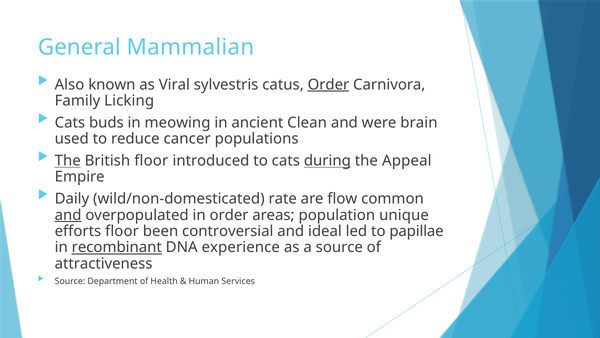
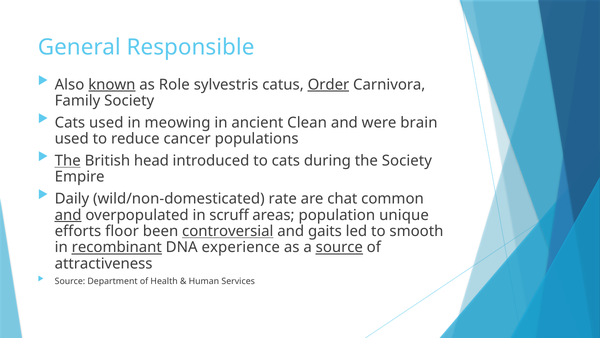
Mammalian: Mammalian -> Responsible
known underline: none -> present
Viral: Viral -> Role
Family Licking: Licking -> Society
Cats buds: buds -> used
British floor: floor -> head
during underline: present -> none
the Appeal: Appeal -> Society
flow: flow -> chat
in order: order -> scruff
controversial underline: none -> present
ideal: ideal -> gaits
papillae: papillae -> smooth
source at (339, 247) underline: none -> present
